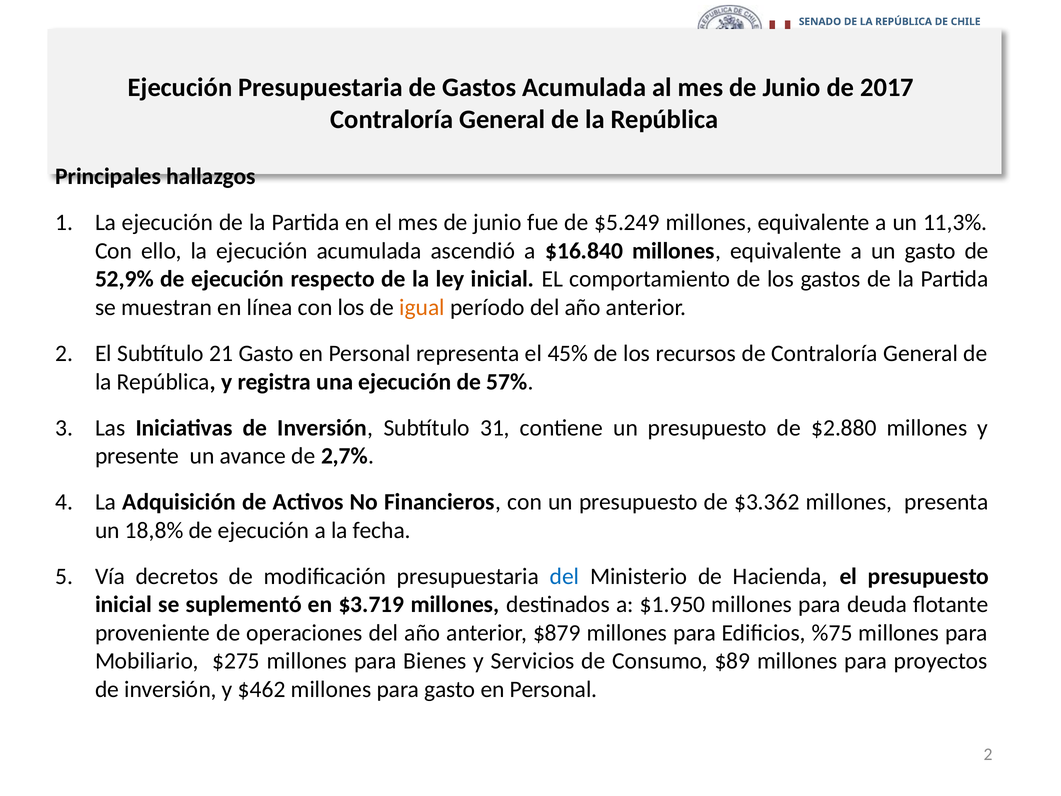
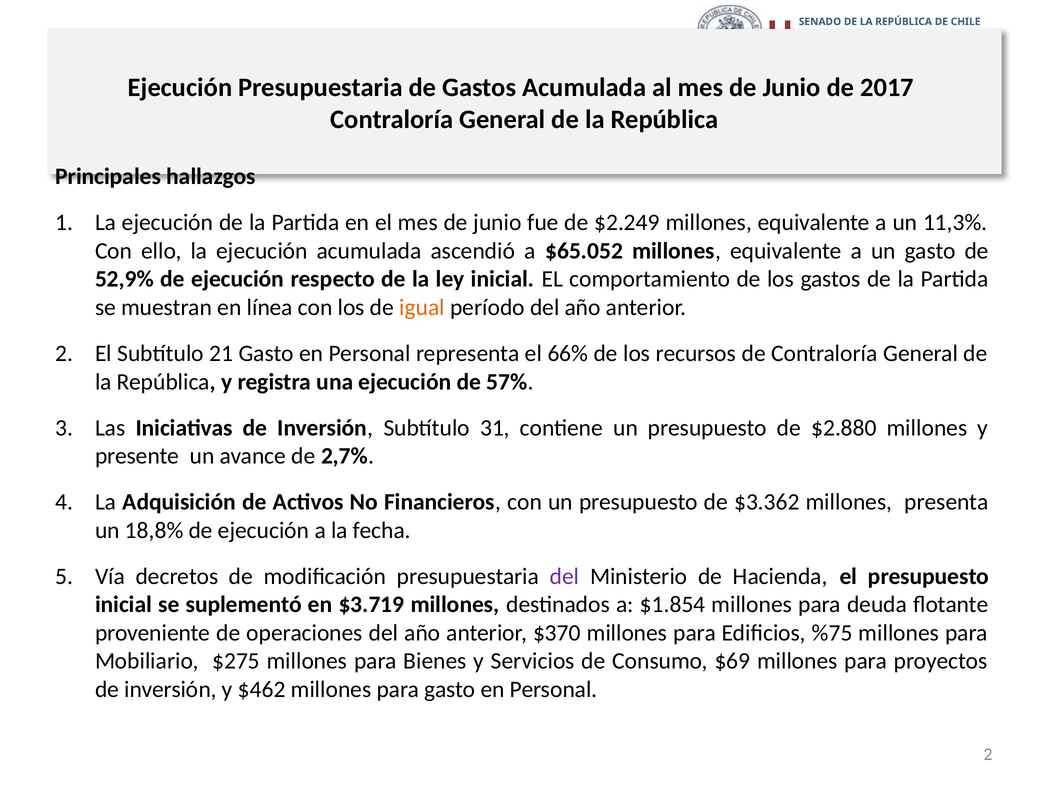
$5.249: $5.249 -> $2.249
$16.840: $16.840 -> $65.052
45%: 45% -> 66%
del at (565, 576) colour: blue -> purple
$1.950: $1.950 -> $1.854
$879: $879 -> $370
$89: $89 -> $69
